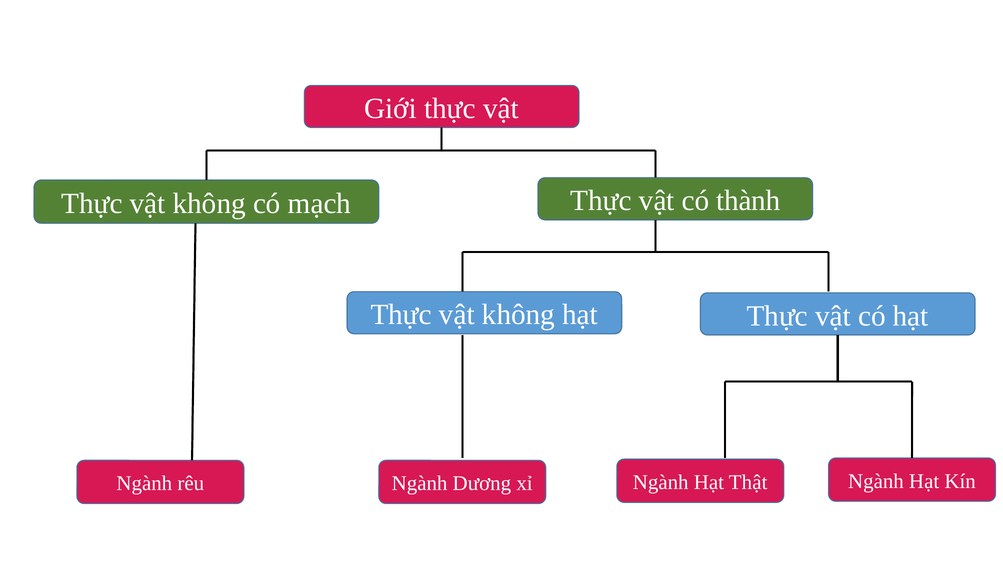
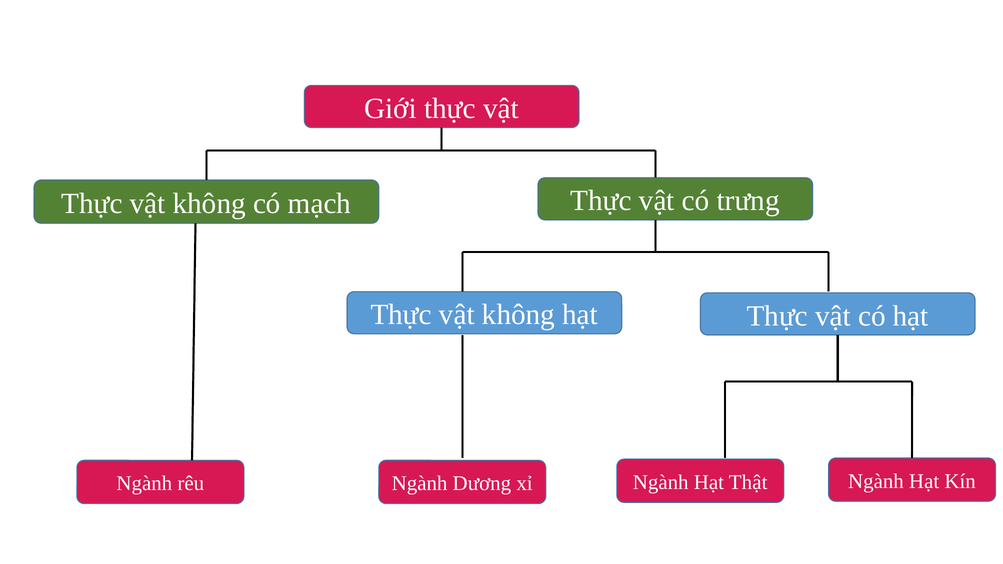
thành: thành -> trưng
